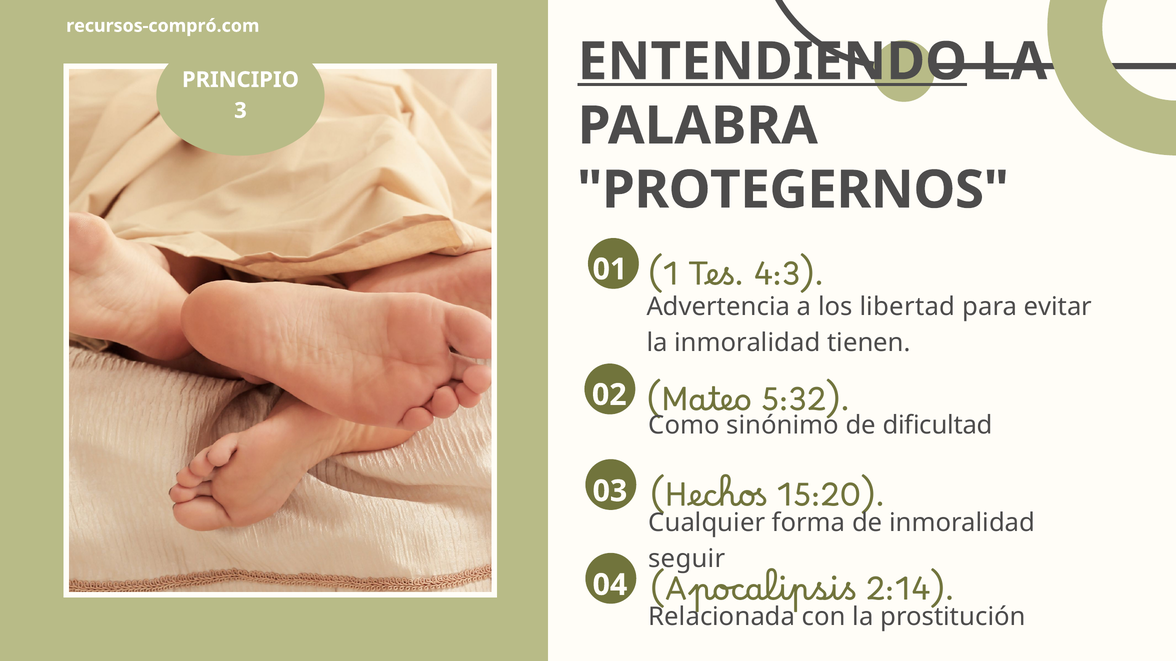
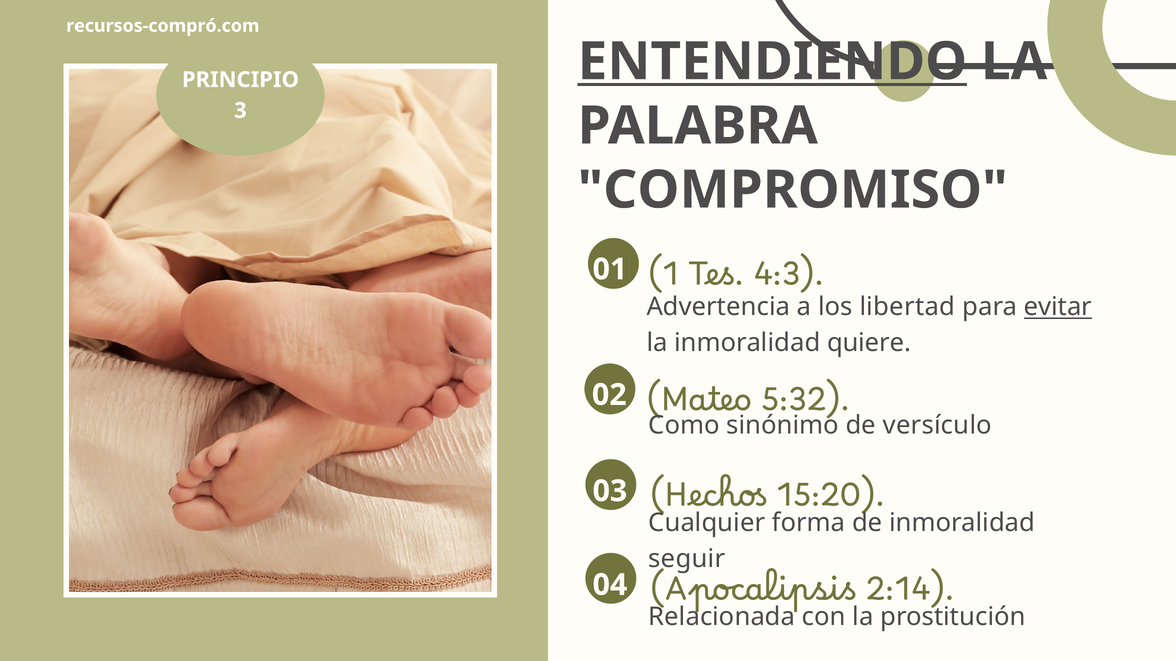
PROTEGERNOS: PROTEGERNOS -> COMPROMISO
evitar underline: none -> present
tienen: tienen -> quiere
dificultad: dificultad -> versículo
